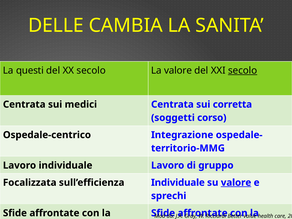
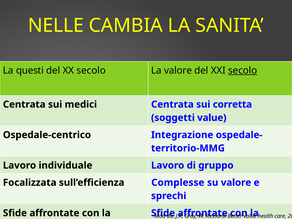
DELLE: DELLE -> NELLE
soggetti corso: corso -> value
sull’efficienza Individuale: Individuale -> Complesse
valore at (236, 183) underline: present -> none
